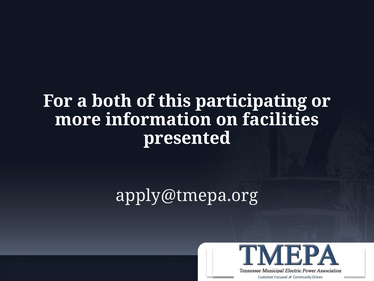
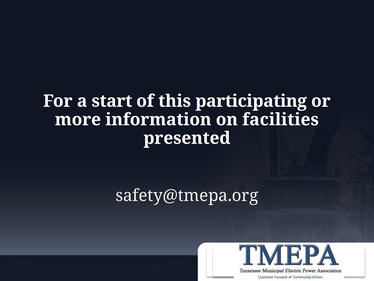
both: both -> start
apply@tmepa.org: apply@tmepa.org -> safety@tmepa.org
